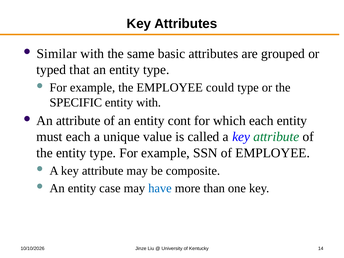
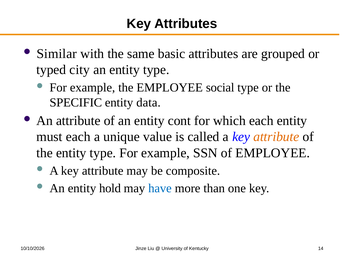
that: that -> city
could: could -> social
entity with: with -> data
attribute at (276, 137) colour: green -> orange
case: case -> hold
